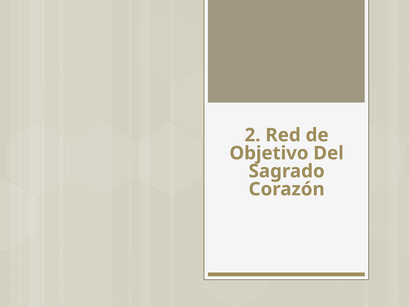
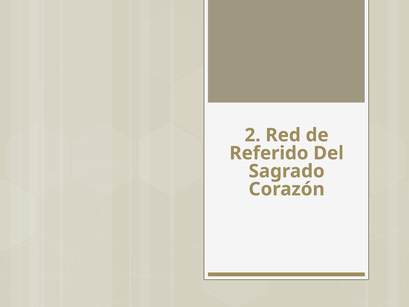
Objetivo: Objetivo -> Referido
